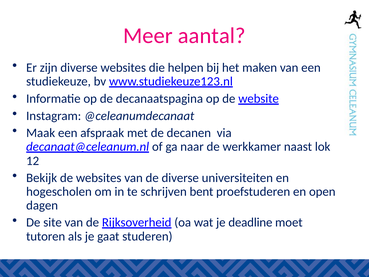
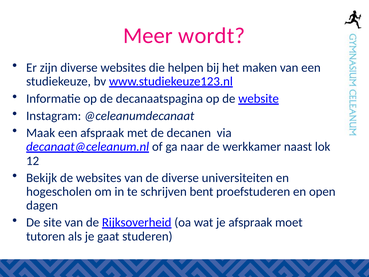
aantal: aantal -> wordt
je deadline: deadline -> afspraak
